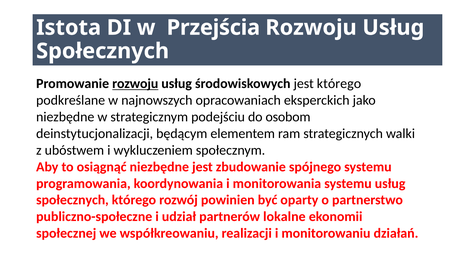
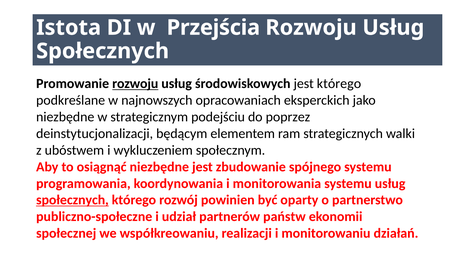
osobom: osobom -> poprzez
społecznych at (72, 200) underline: none -> present
lokalne: lokalne -> państw
